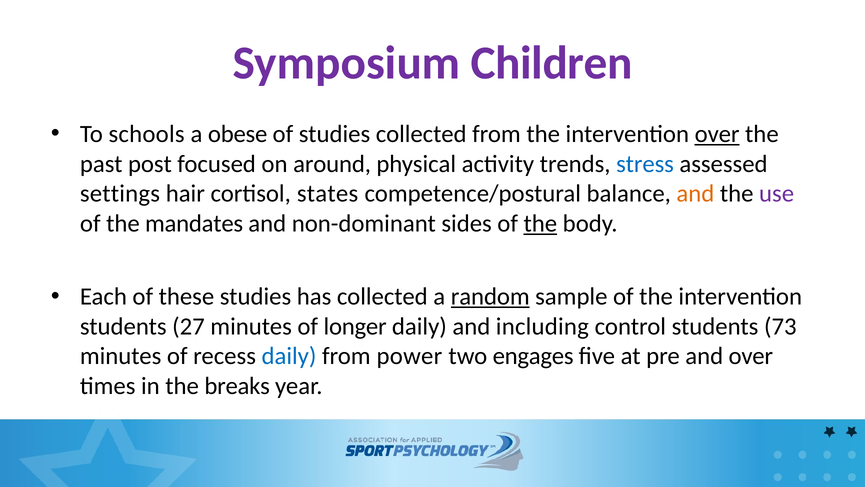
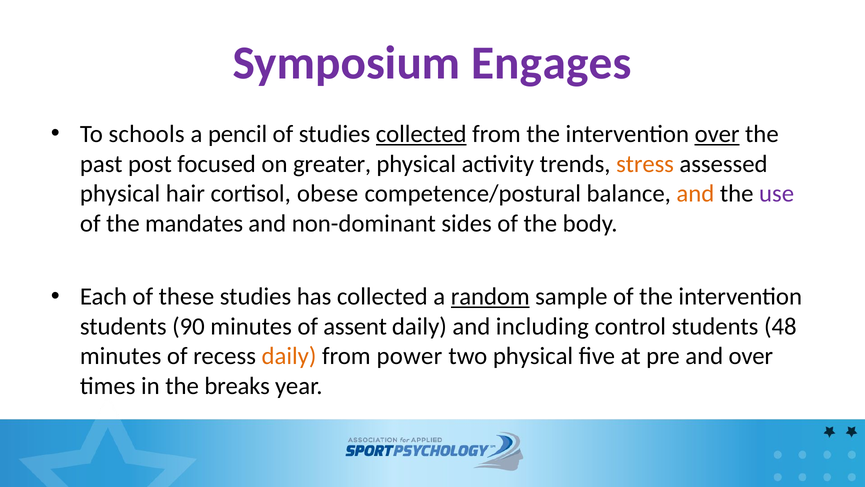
Children: Children -> Engages
obese: obese -> pencil
collected at (421, 134) underline: none -> present
around: around -> greater
stress colour: blue -> orange
settings at (120, 193): settings -> physical
states: states -> obese
the at (540, 223) underline: present -> none
27: 27 -> 90
longer: longer -> assent
73: 73 -> 48
daily at (289, 356) colour: blue -> orange
two engages: engages -> physical
